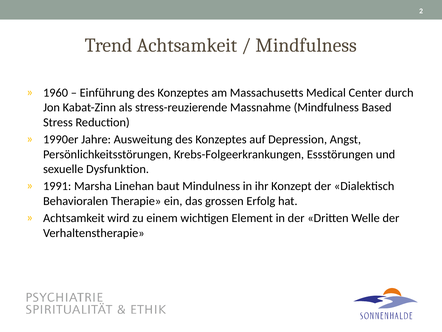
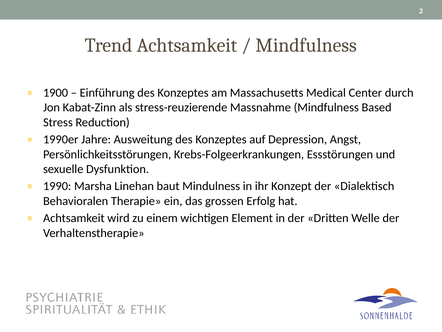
1960: 1960 -> 1900
1991: 1991 -> 1990
